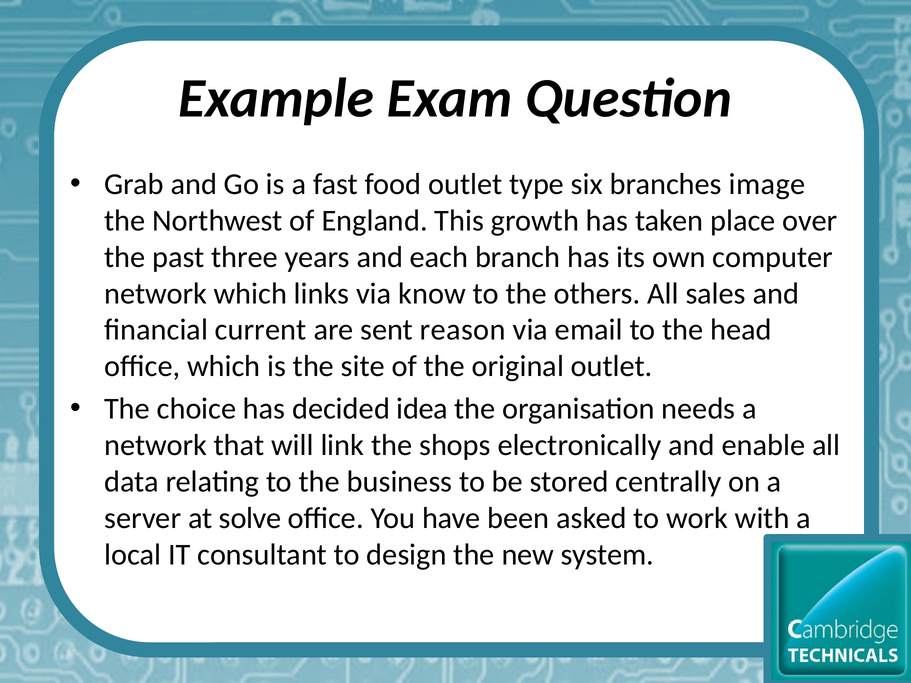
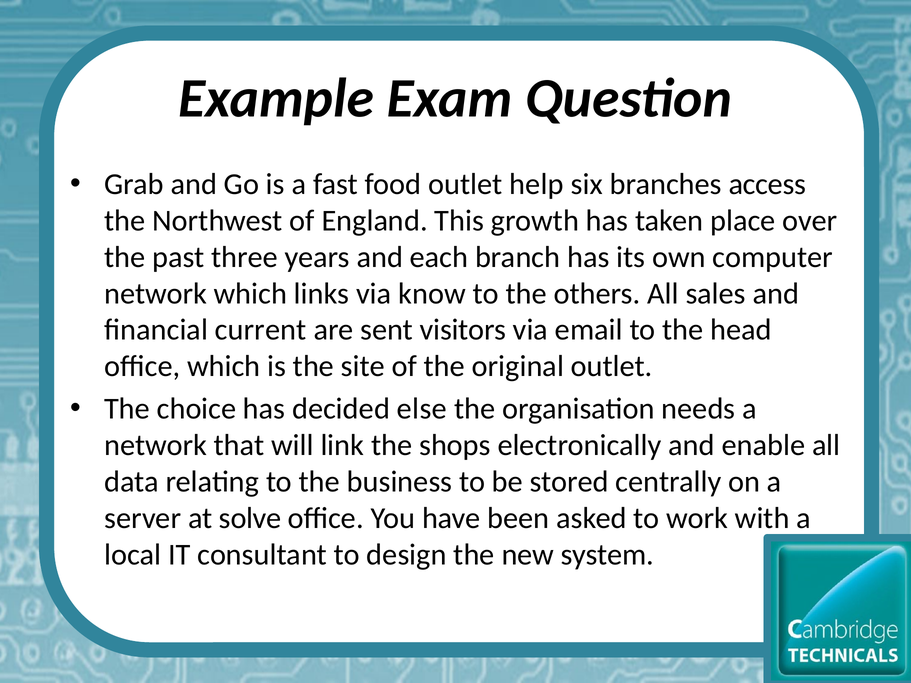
type: type -> help
image: image -> access
reason: reason -> visitors
idea: idea -> else
